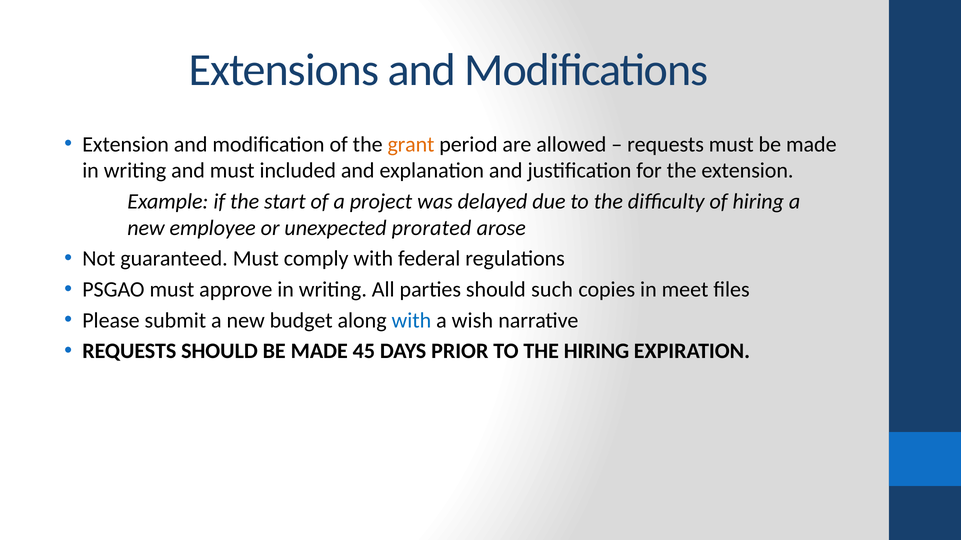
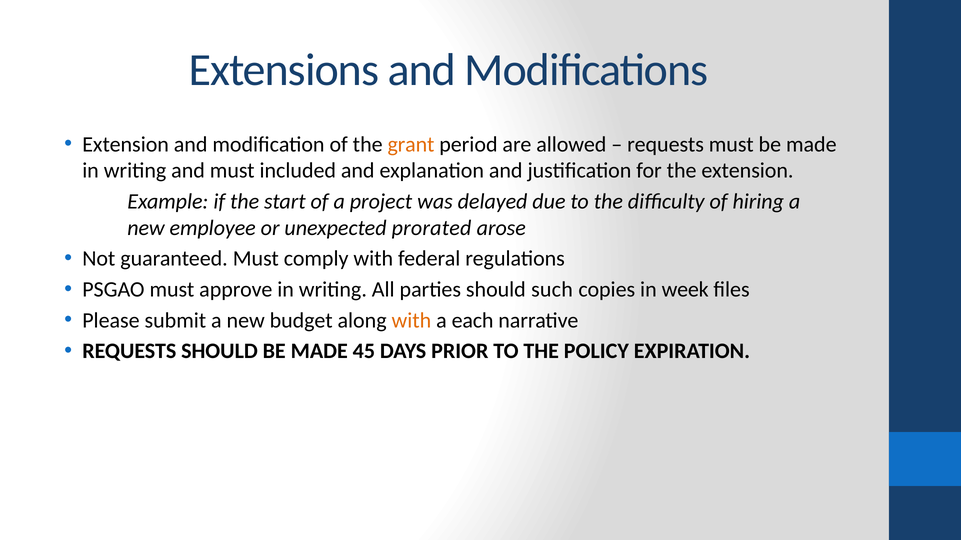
meet: meet -> week
with at (411, 321) colour: blue -> orange
wish: wish -> each
THE HIRING: HIRING -> POLICY
